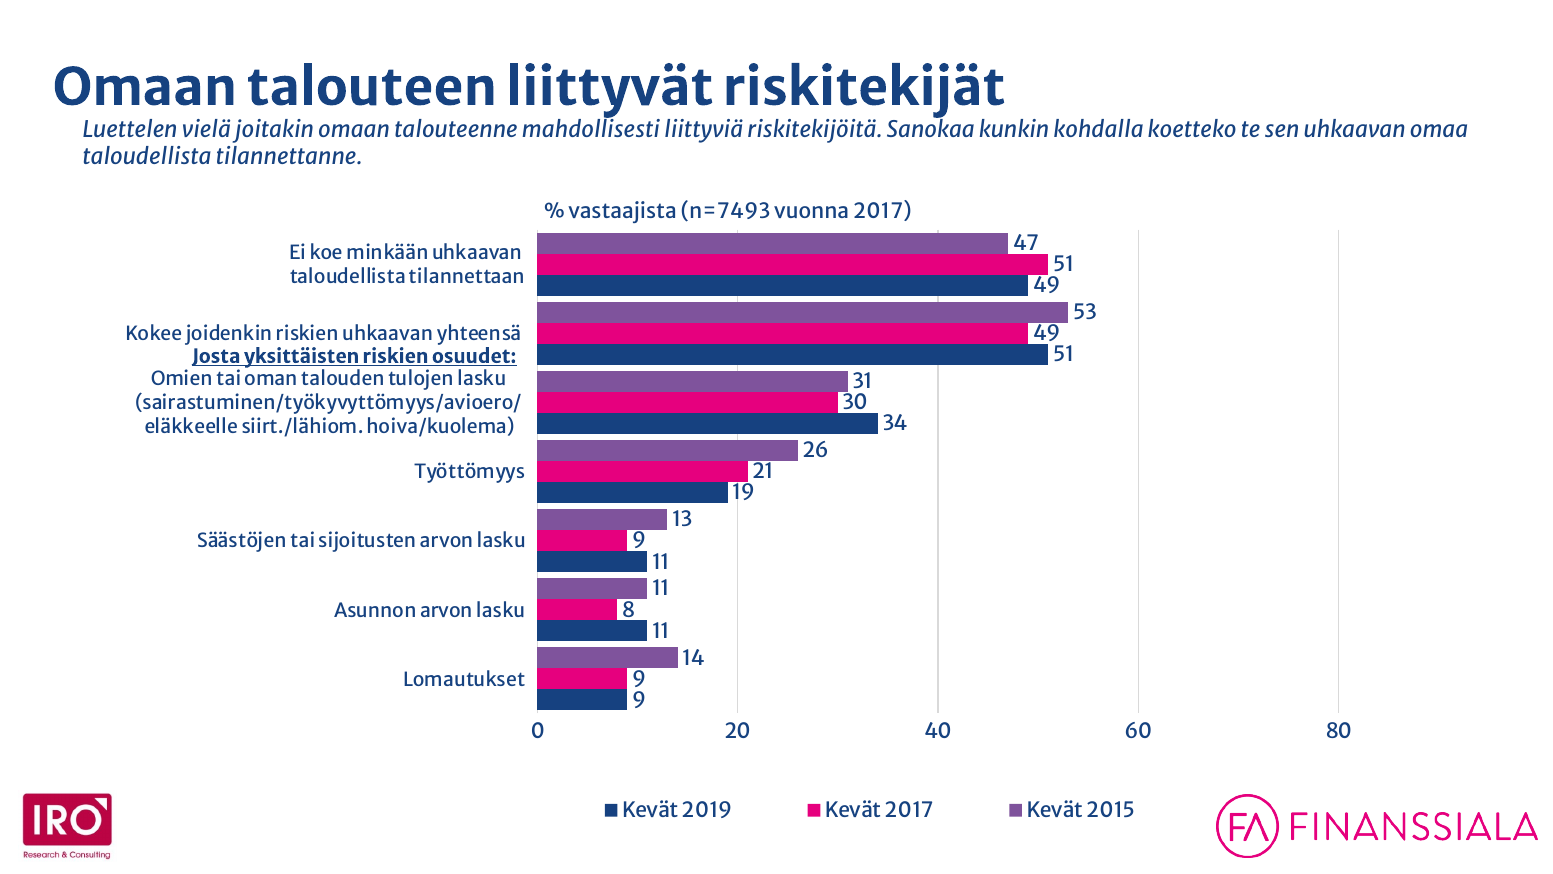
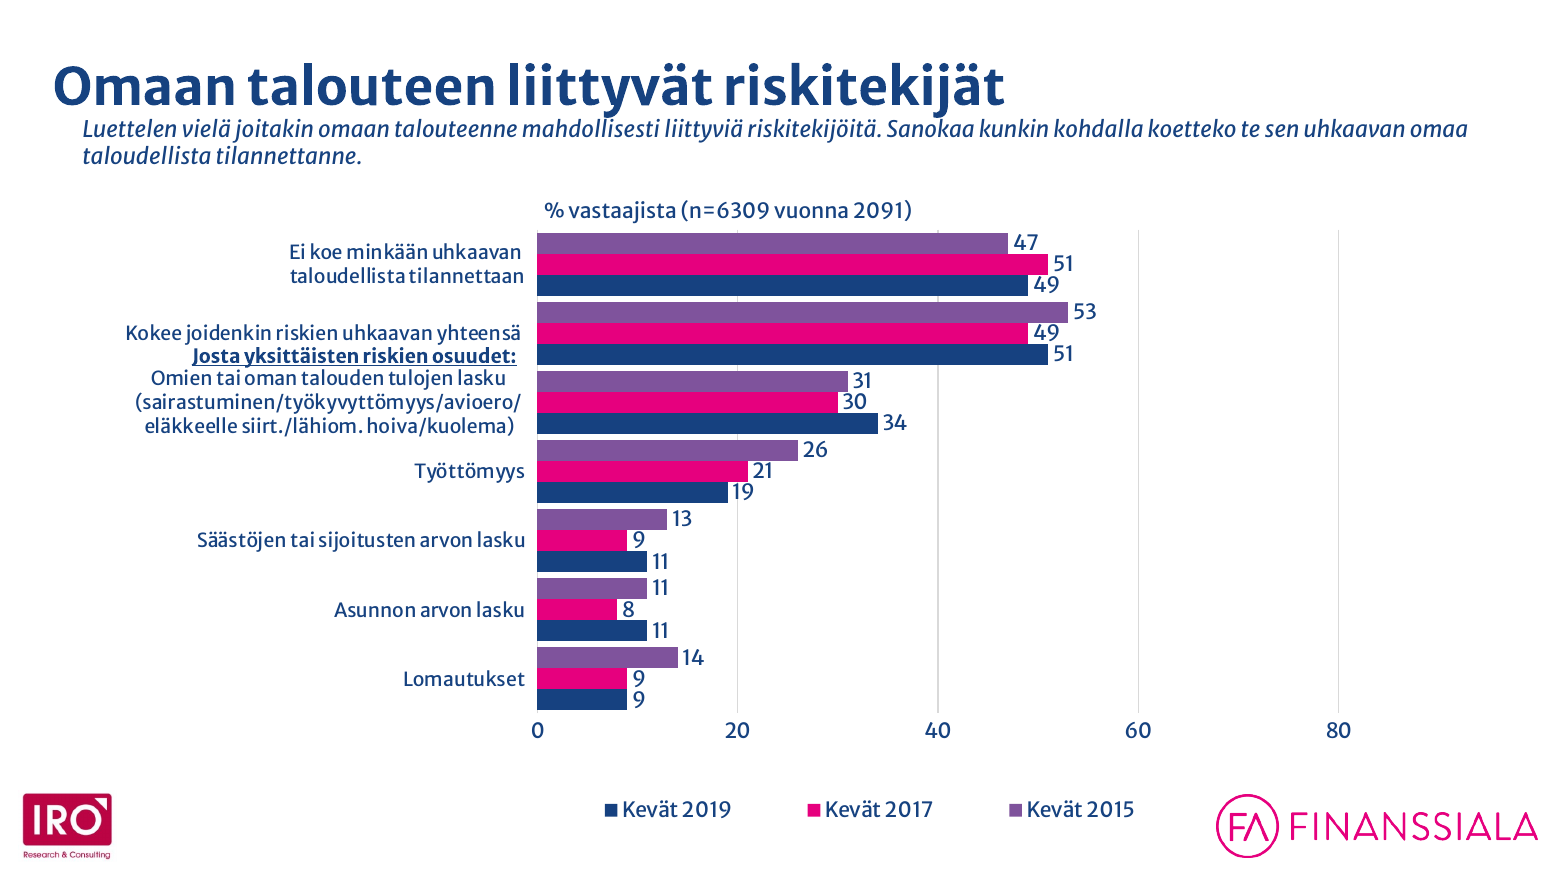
n=7493: n=7493 -> n=6309
vuonna 2017: 2017 -> 2091
